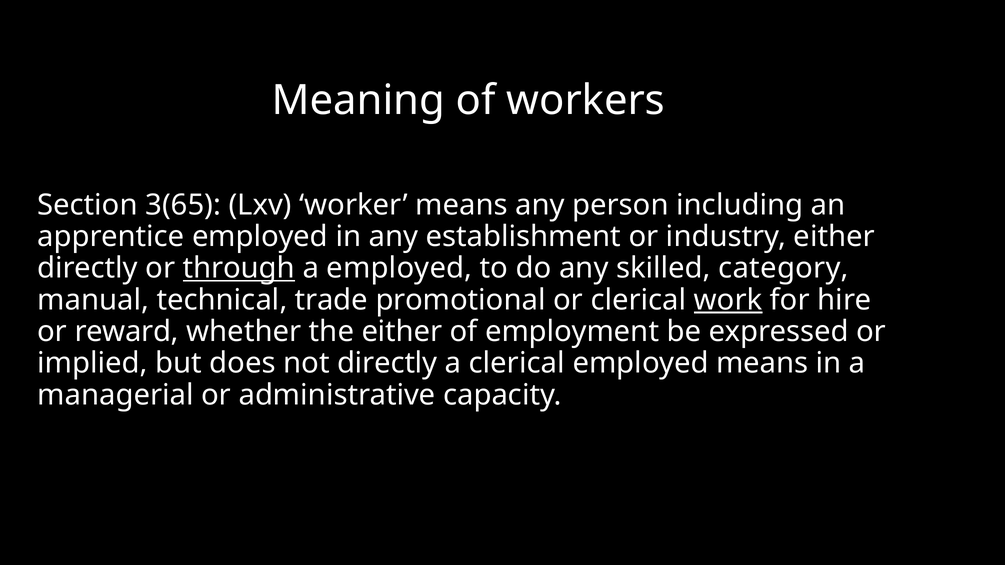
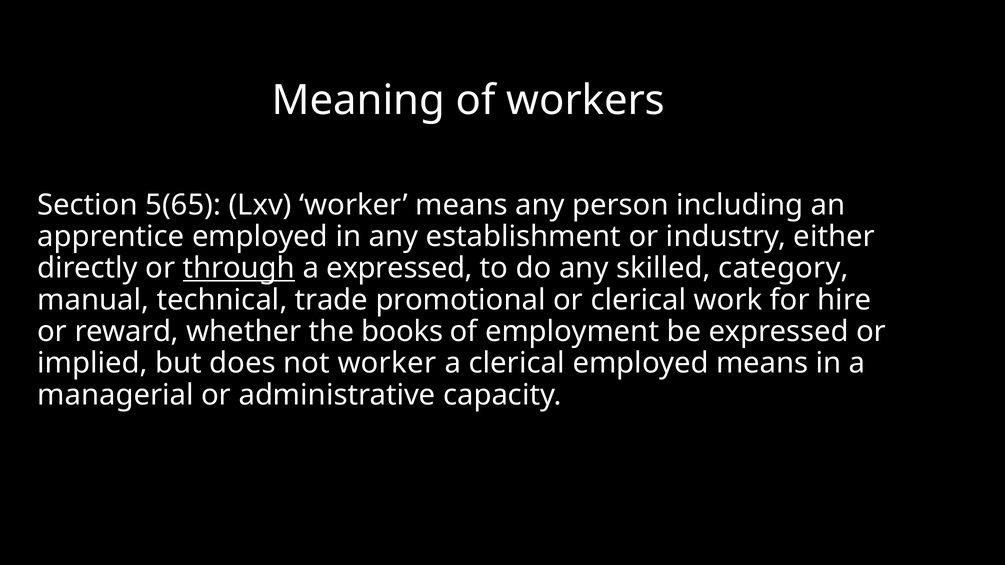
3(65: 3(65 -> 5(65
a employed: employed -> expressed
work underline: present -> none
the either: either -> books
not directly: directly -> worker
